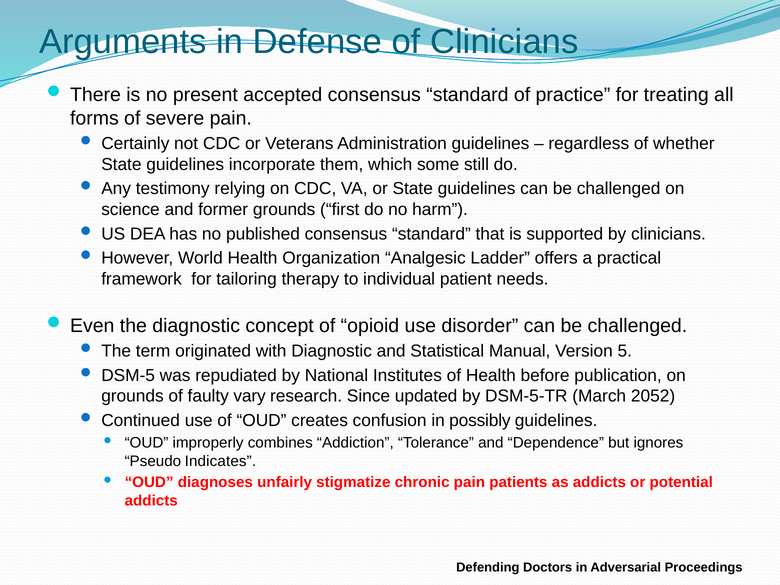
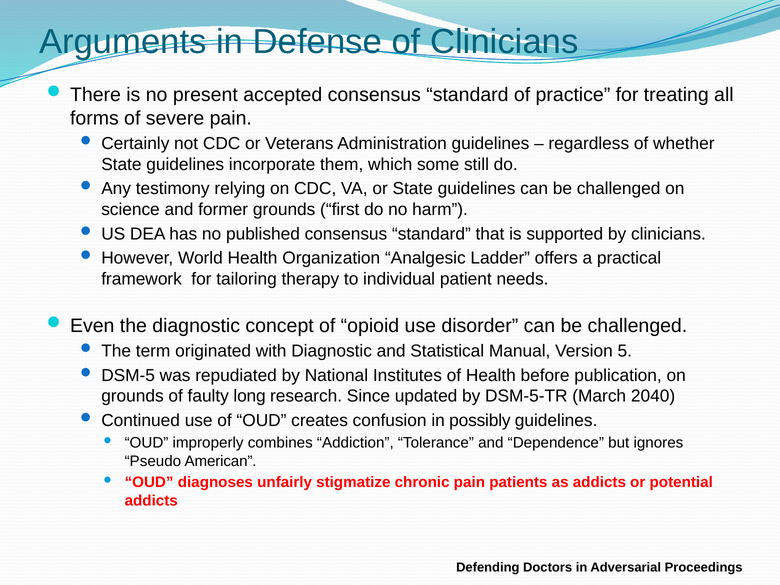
vary: vary -> long
2052: 2052 -> 2040
Indicates: Indicates -> American
